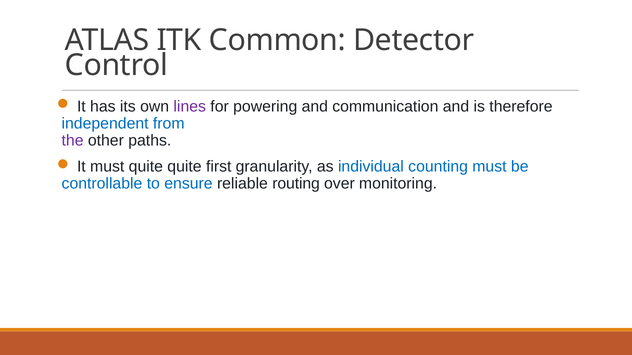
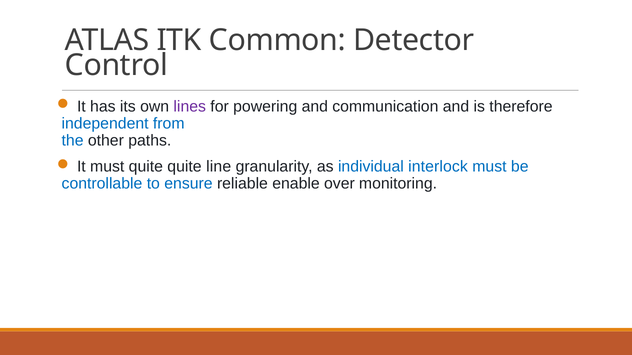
the colour: purple -> blue
first: first -> line
counting: counting -> interlock
routing: routing -> enable
